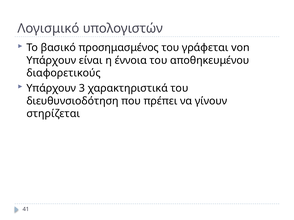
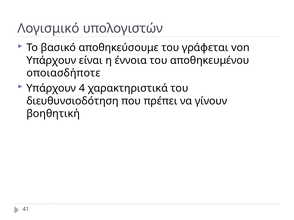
προσημασμένος: προσημασμένος -> αποθηκεύσουμε
διαφορετικούς: διαφορετικούς -> οποιασδήποτε
3: 3 -> 4
στηρίζεται: στηρίζεται -> βοηθητική
